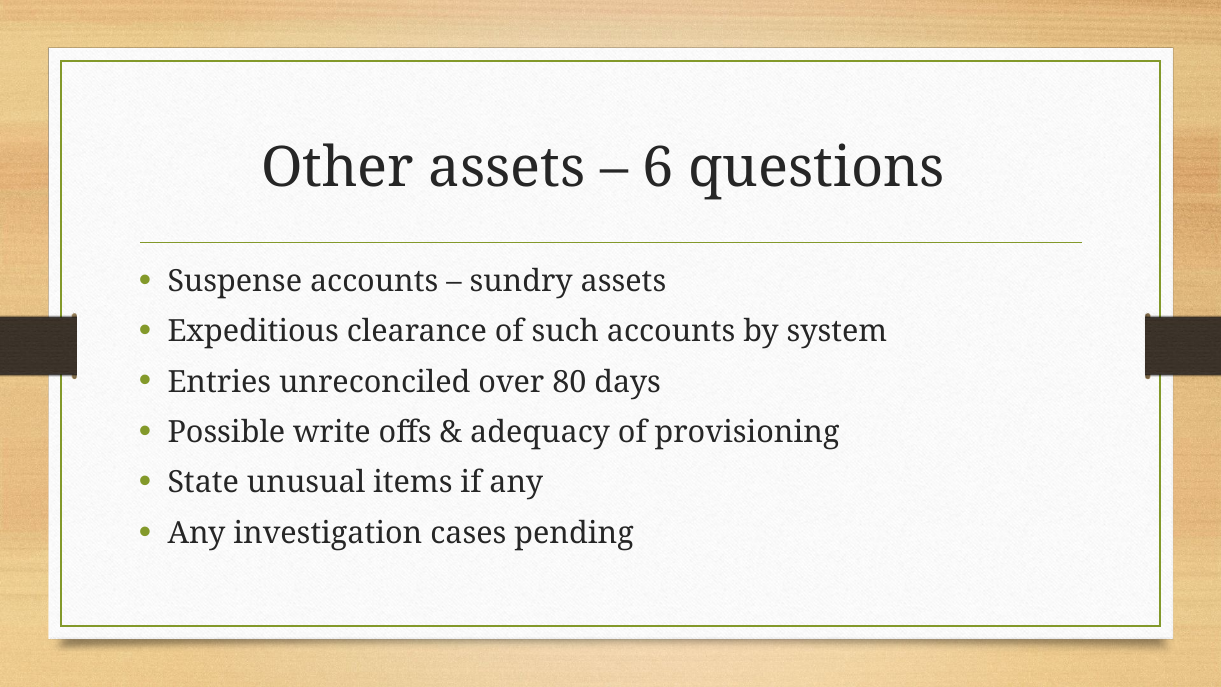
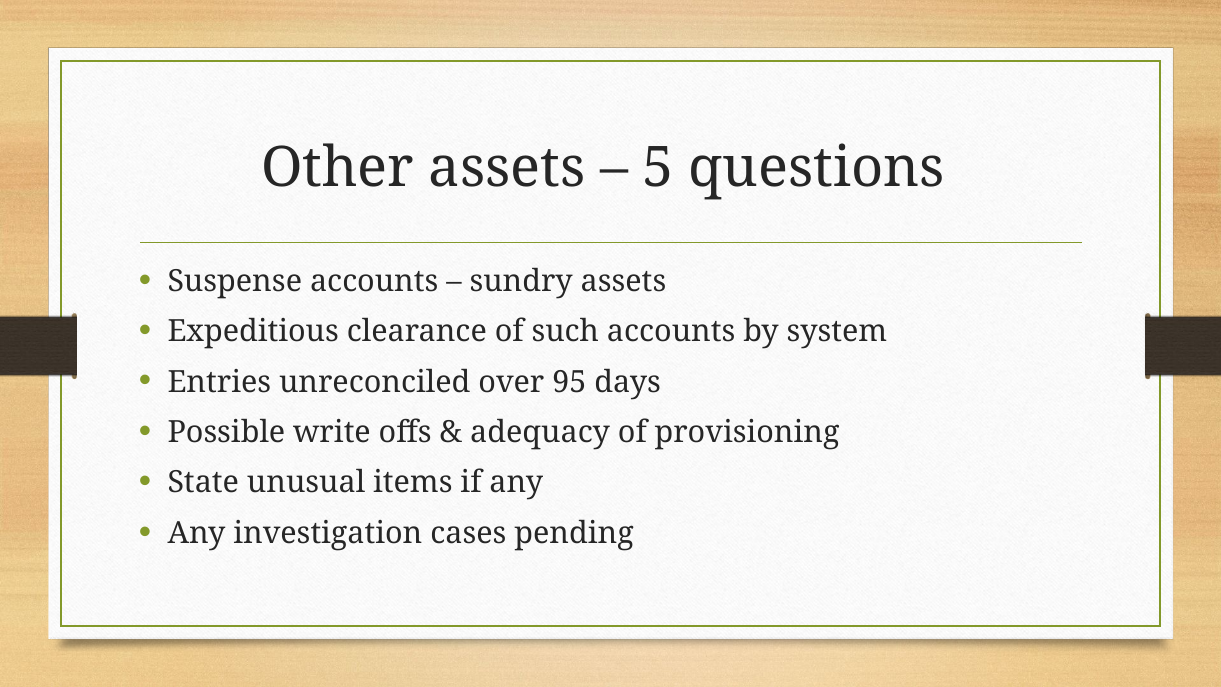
6: 6 -> 5
80: 80 -> 95
